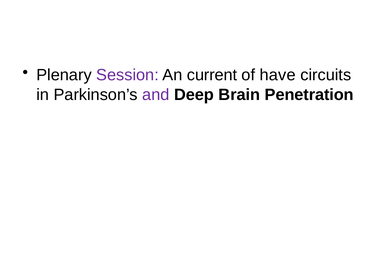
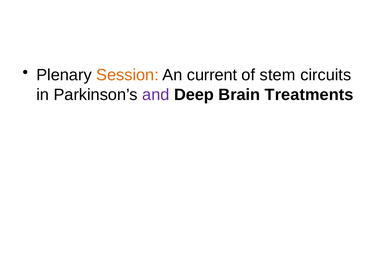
Session colour: purple -> orange
have: have -> stem
Penetration: Penetration -> Treatments
